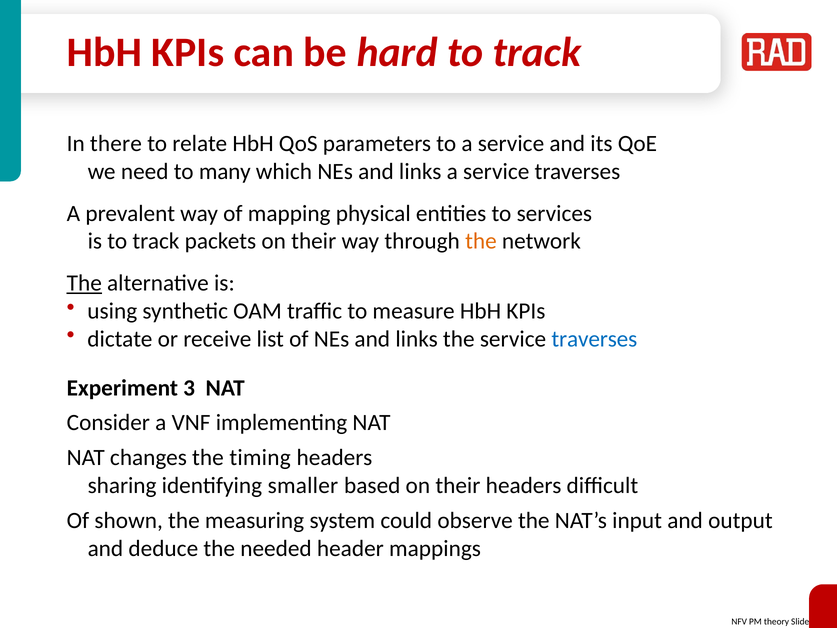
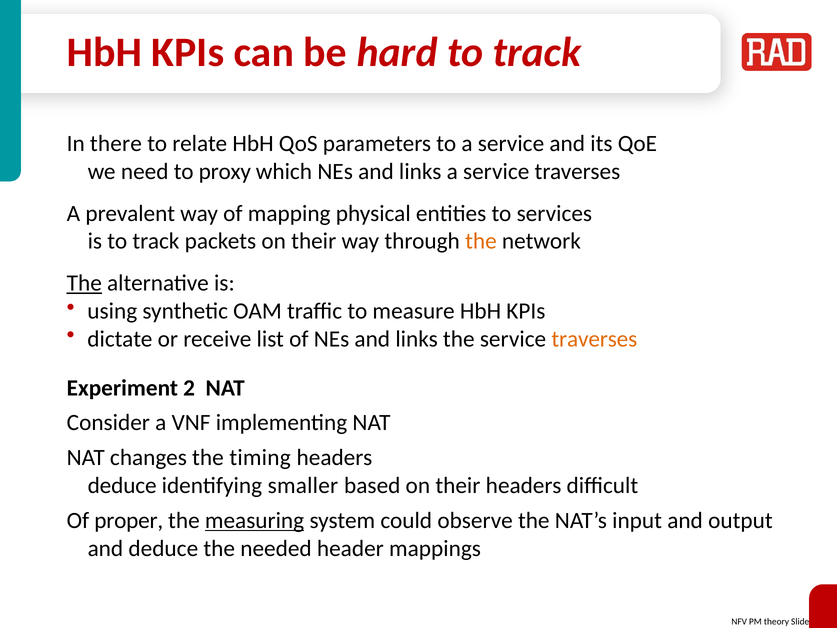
many: many -> proxy
traverses at (594, 339) colour: blue -> orange
3: 3 -> 2
sharing at (122, 485): sharing -> deduce
shown: shown -> proper
measuring underline: none -> present
